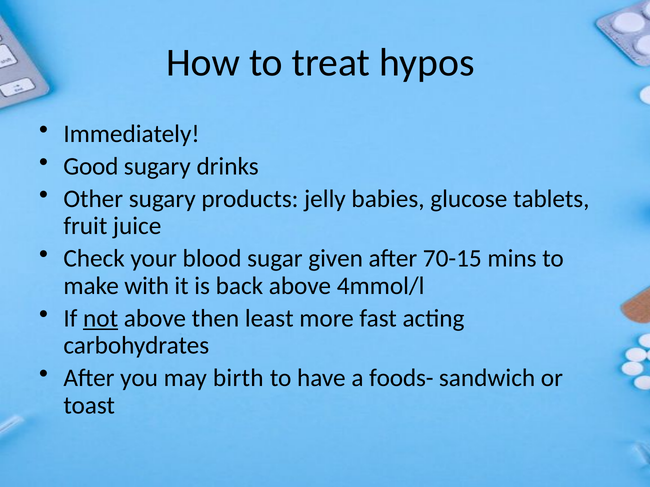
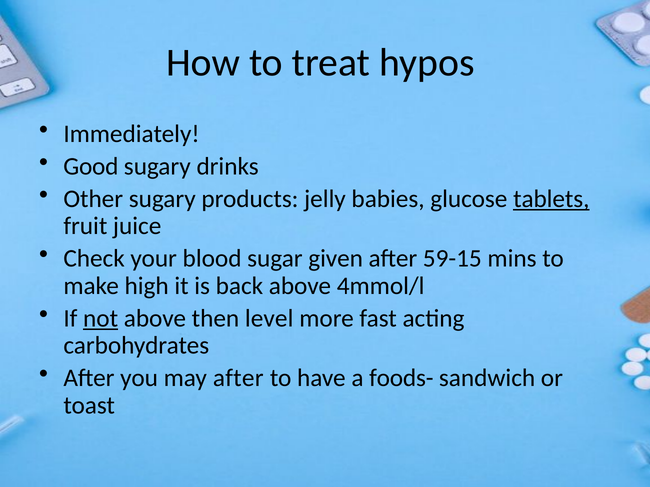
tablets underline: none -> present
70-15: 70-15 -> 59-15
with: with -> high
least: least -> level
may birth: birth -> after
